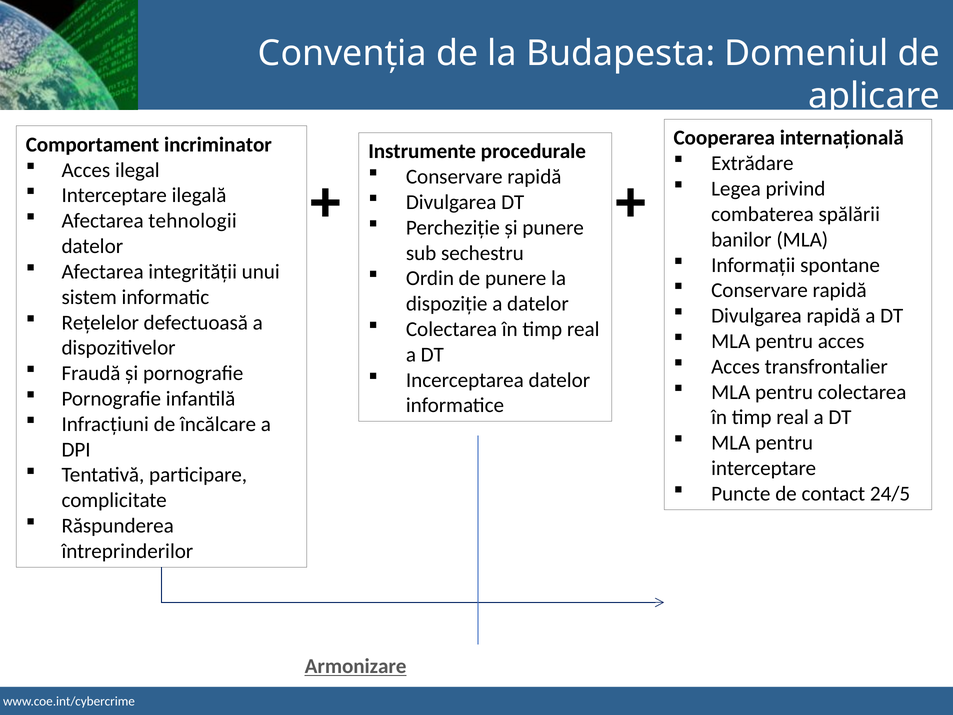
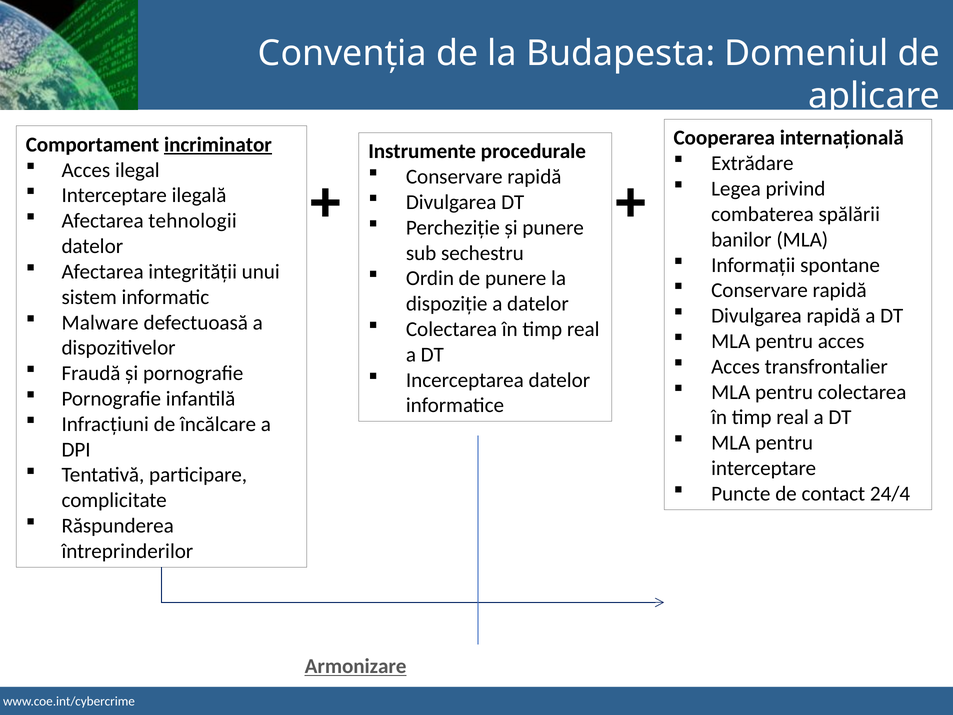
incriminator underline: none -> present
Rețelelor: Rețelelor -> Malware
24/5: 24/5 -> 24/4
